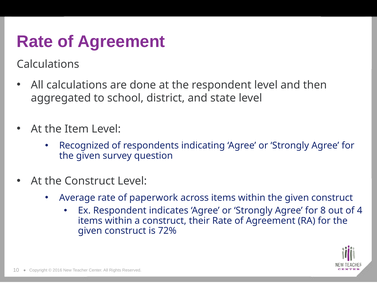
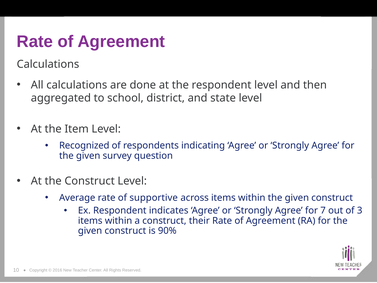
paperwork: paperwork -> supportive
8: 8 -> 7
4: 4 -> 3
72%: 72% -> 90%
